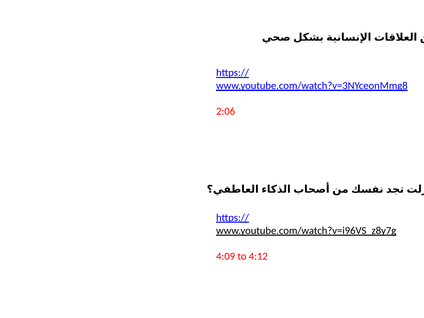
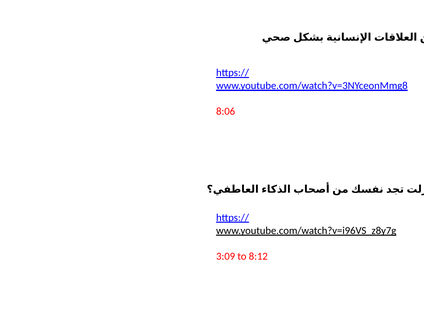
2:06: 2:06 -> 8:06
4:09: 4:09 -> 3:09
4:12: 4:12 -> 8:12
